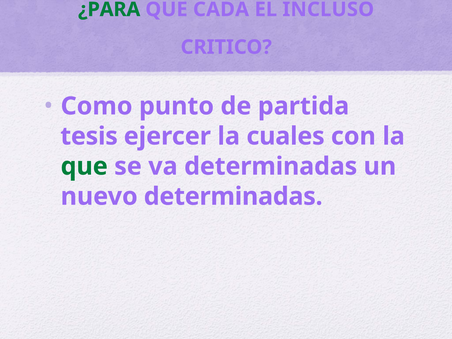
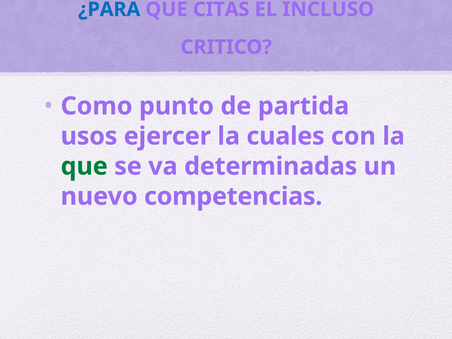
¿PARA colour: green -> blue
CADA: CADA -> CITAS
tesis: tesis -> usos
nuevo determinadas: determinadas -> competencias
